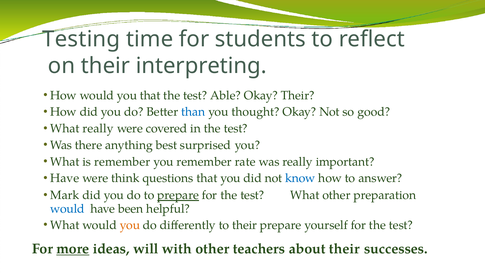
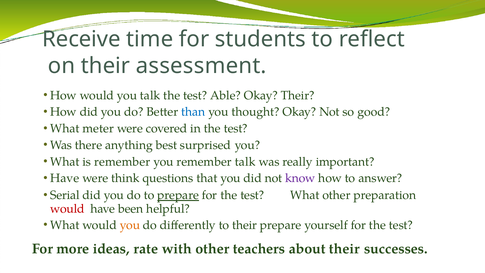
Testing: Testing -> Receive
interpreting: interpreting -> assessment
you that: that -> talk
What really: really -> meter
remember rate: rate -> talk
know colour: blue -> purple
Mark: Mark -> Serial
would at (67, 209) colour: blue -> red
more underline: present -> none
will: will -> rate
